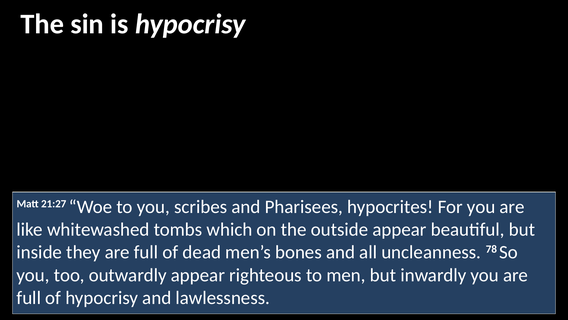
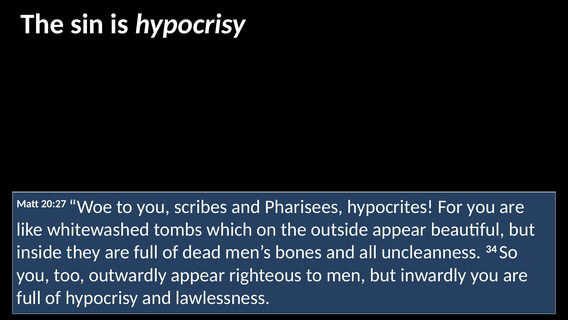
21:27: 21:27 -> 20:27
78: 78 -> 34
